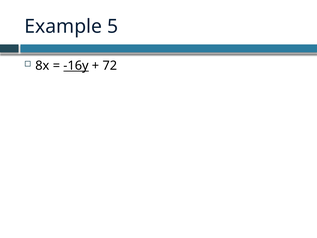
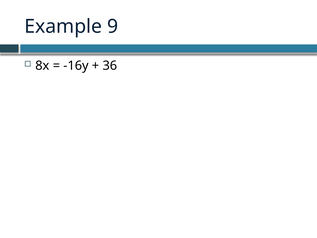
5: 5 -> 9
-16y underline: present -> none
72: 72 -> 36
